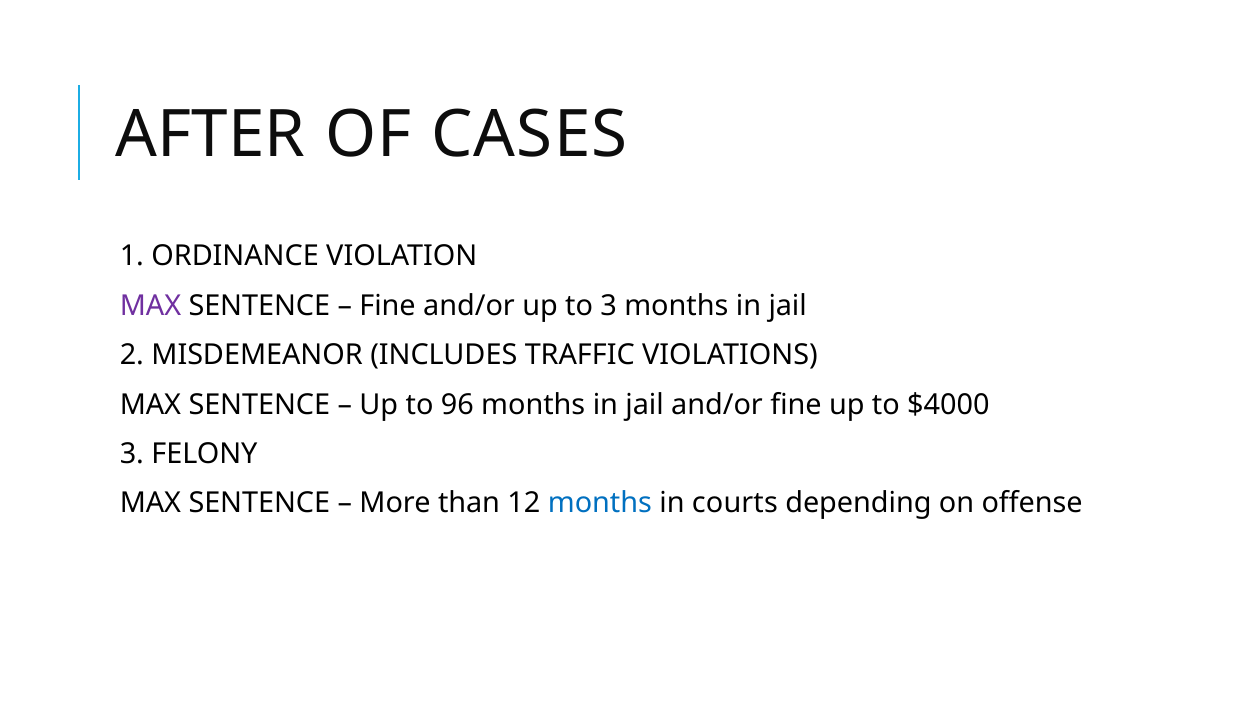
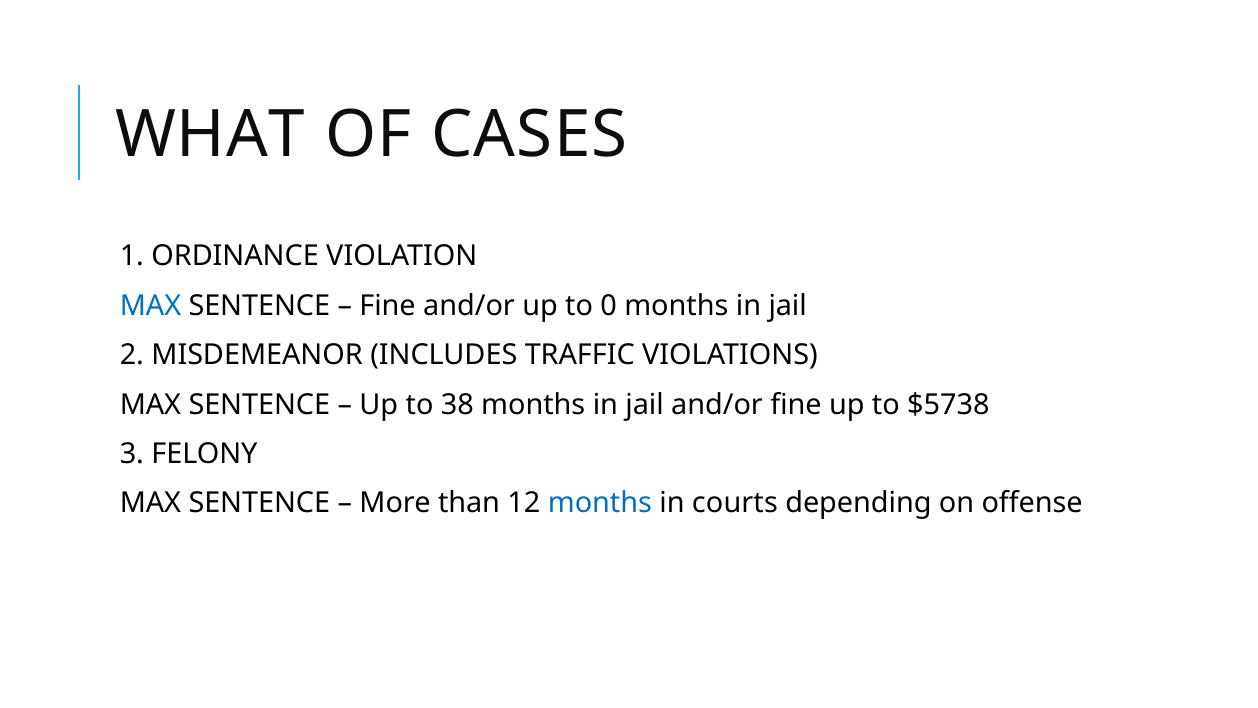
AFTER: AFTER -> WHAT
MAX at (150, 305) colour: purple -> blue
to 3: 3 -> 0
96: 96 -> 38
$4000: $4000 -> $5738
